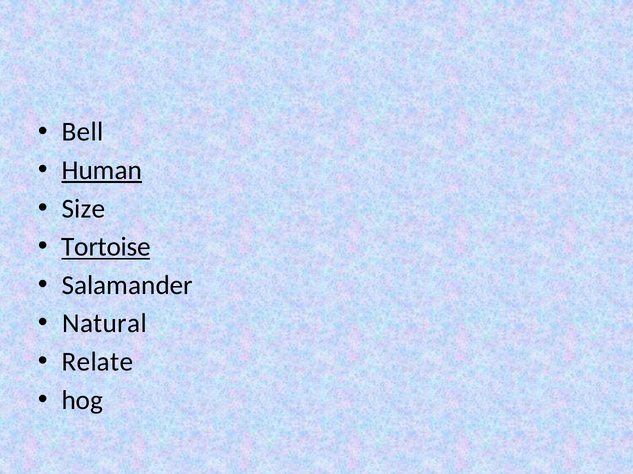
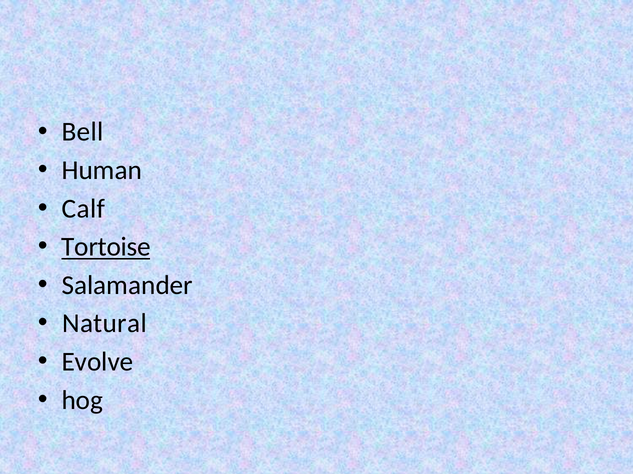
Human underline: present -> none
Size: Size -> Calf
Relate: Relate -> Evolve
